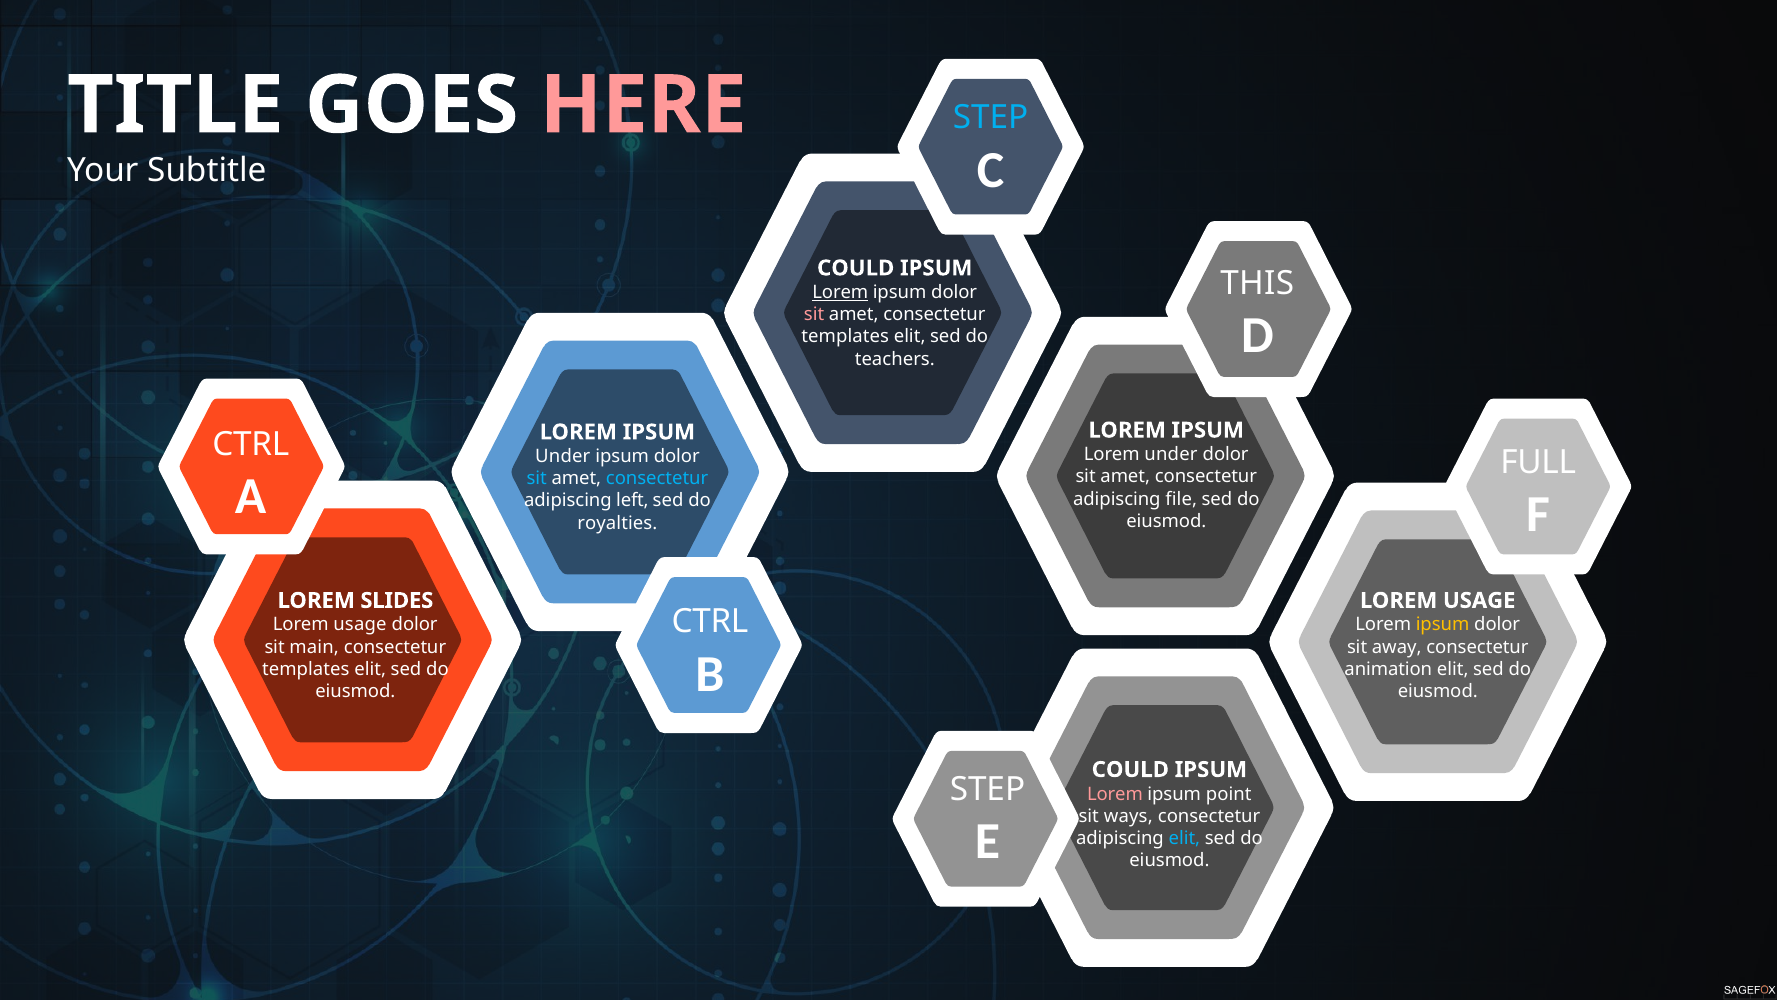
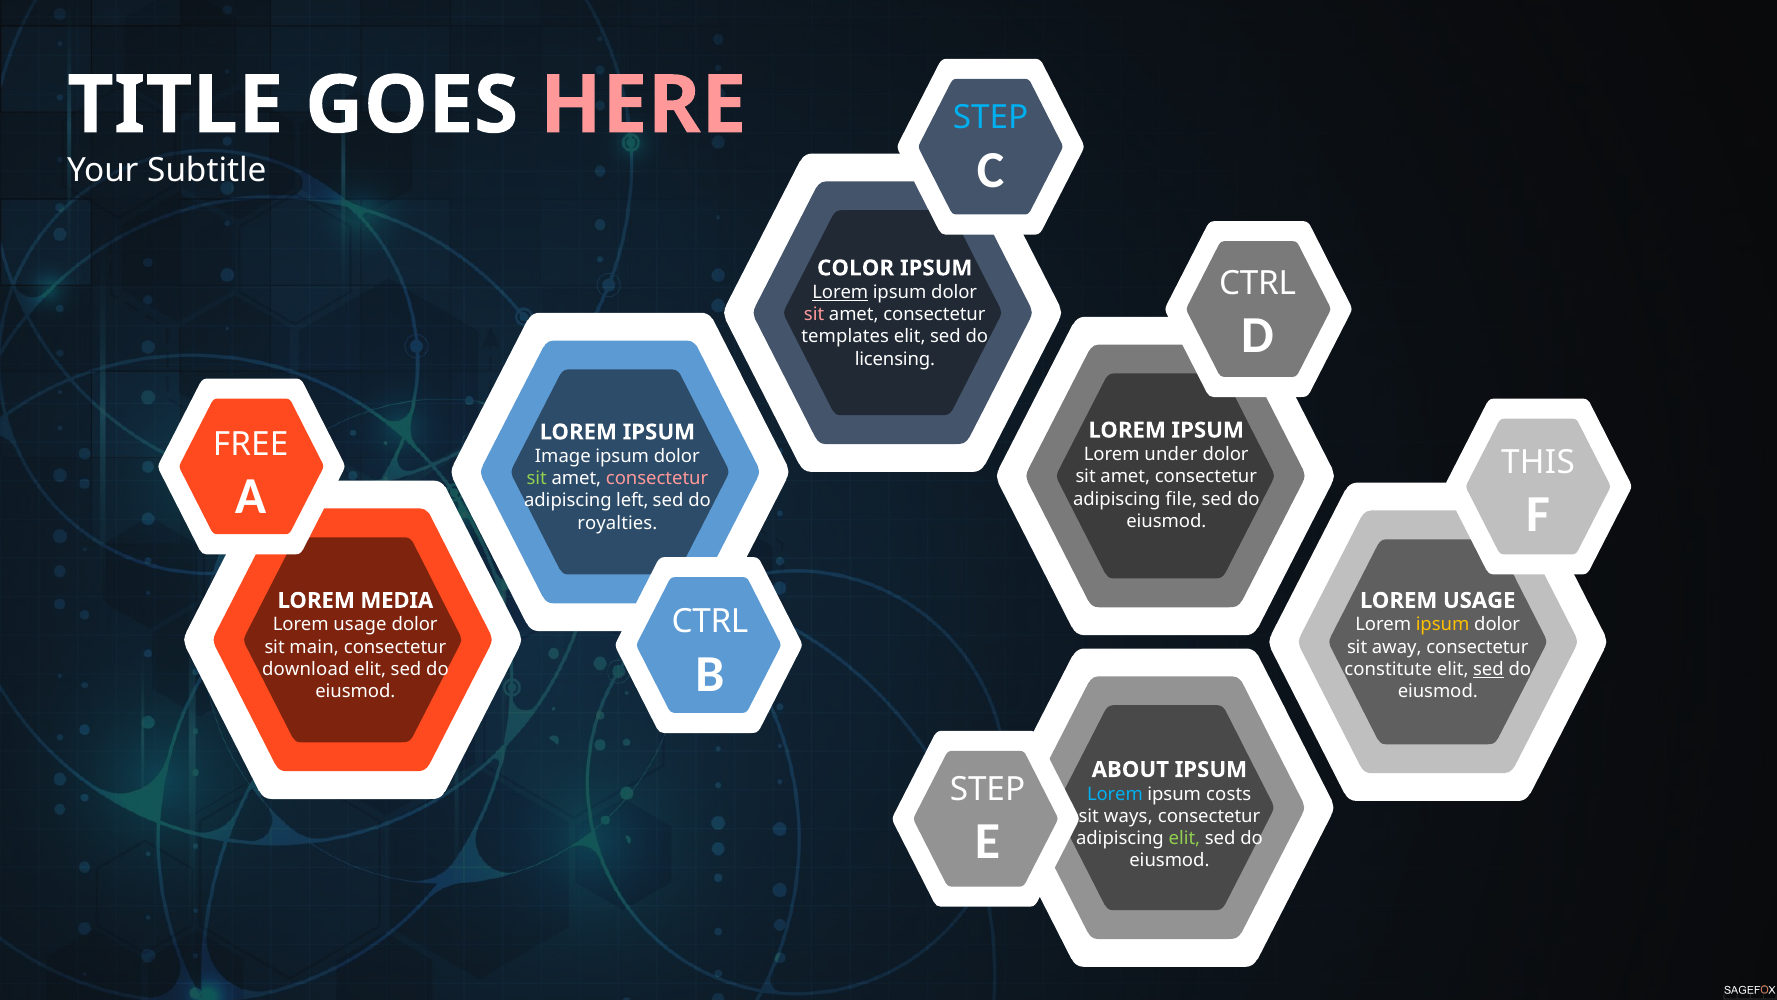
COULD at (856, 268): COULD -> COLOR
THIS at (1257, 283): THIS -> CTRL
teachers: teachers -> licensing
CTRL at (251, 444): CTRL -> FREE
Under at (563, 456): Under -> Image
FULL: FULL -> THIS
sit at (537, 478) colour: light blue -> light green
consectetur at (657, 478) colour: light blue -> pink
SLIDES: SLIDES -> MEDIA
templates at (306, 669): templates -> download
animation: animation -> constitute
sed at (1488, 669) underline: none -> present
COULD at (1130, 769): COULD -> ABOUT
Lorem at (1115, 794) colour: pink -> light blue
point: point -> costs
elit at (1184, 838) colour: light blue -> light green
